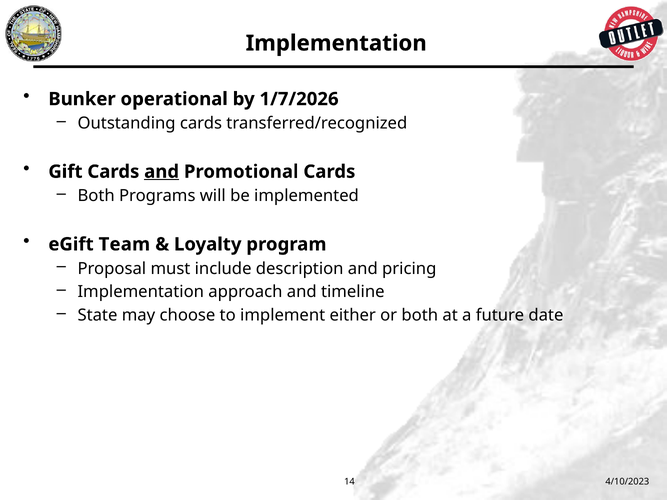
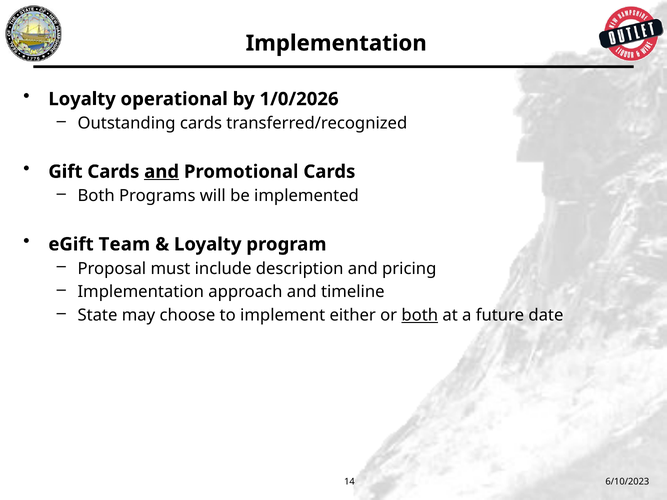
Bunker at (82, 99): Bunker -> Loyalty
1/7/2026: 1/7/2026 -> 1/0/2026
both at (420, 315) underline: none -> present
4/10/2023: 4/10/2023 -> 6/10/2023
